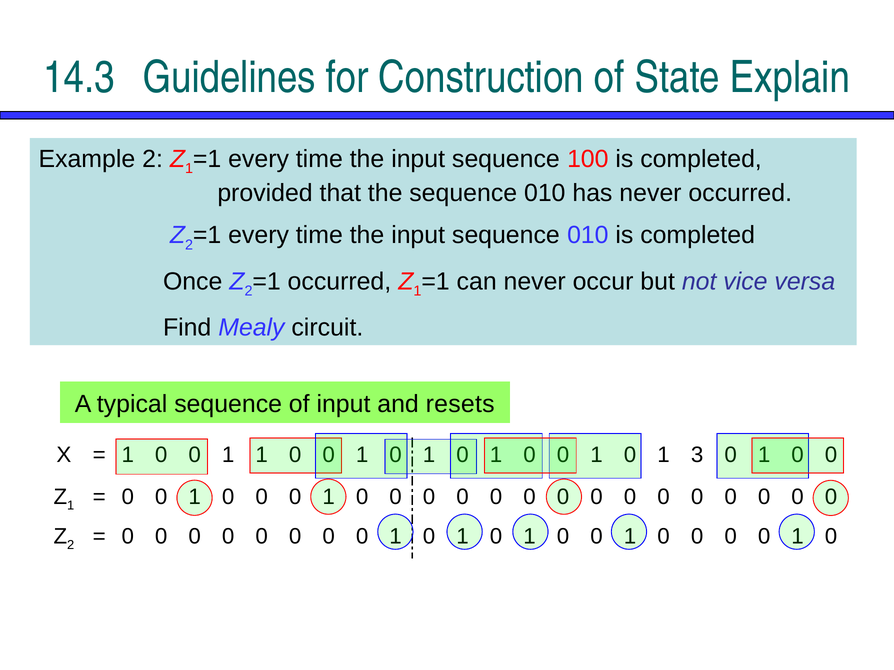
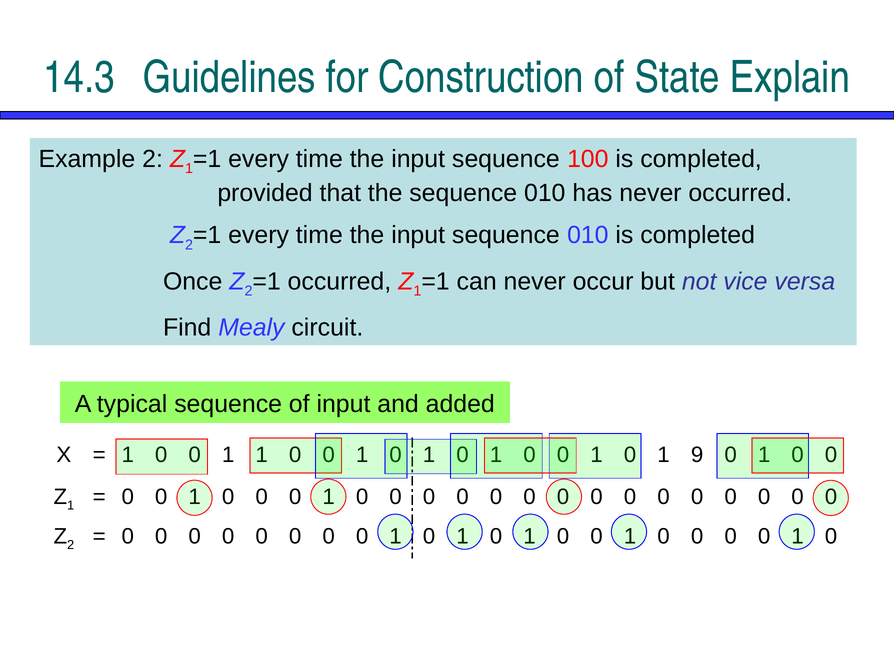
resets: resets -> added
3: 3 -> 9
